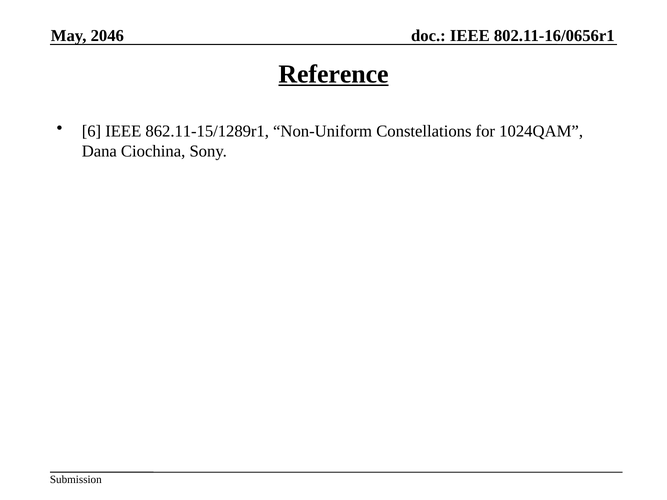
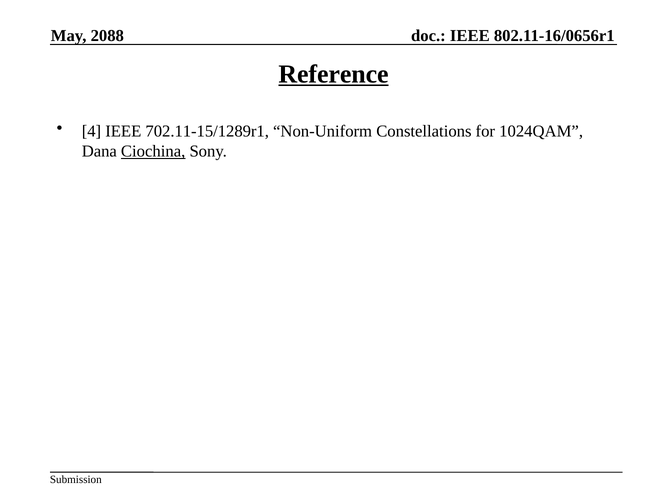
2046: 2046 -> 2088
6: 6 -> 4
862.11-15/1289r1: 862.11-15/1289r1 -> 702.11-15/1289r1
Ciochina underline: none -> present
